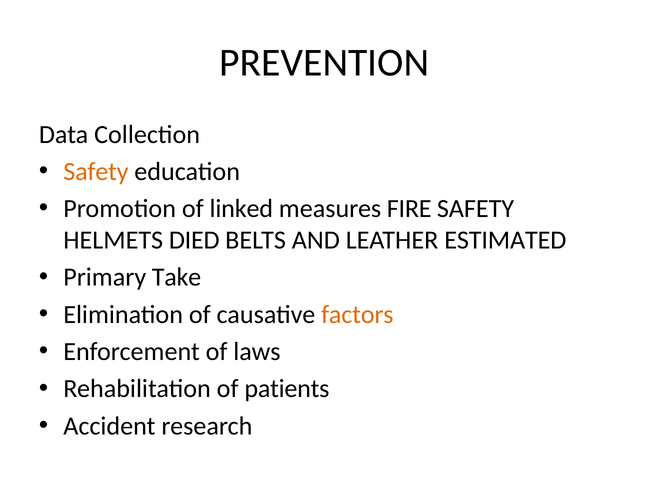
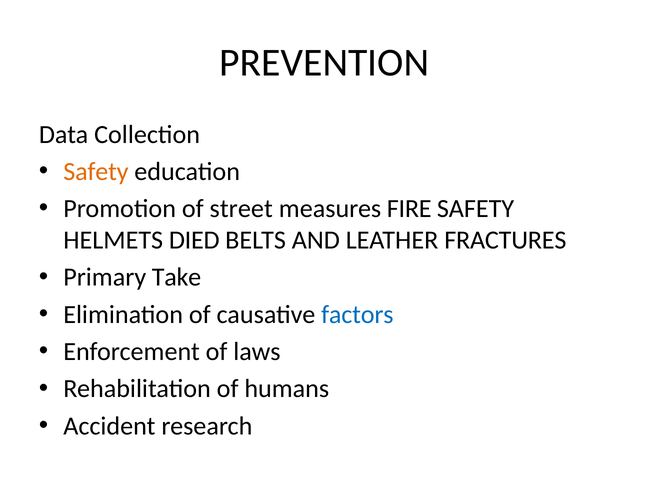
linked: linked -> street
ESTIMATED: ESTIMATED -> FRACTURES
factors colour: orange -> blue
patients: patients -> humans
